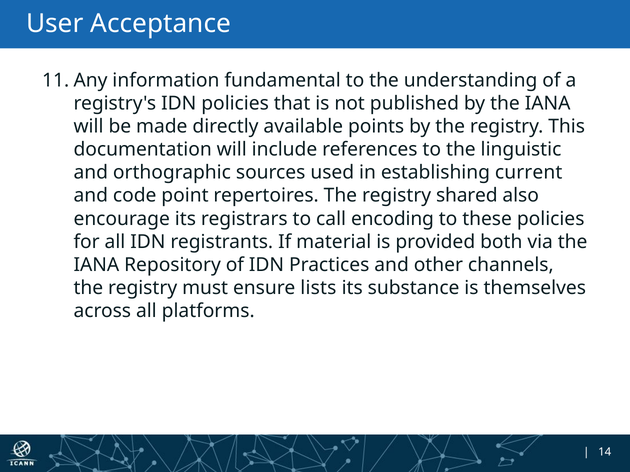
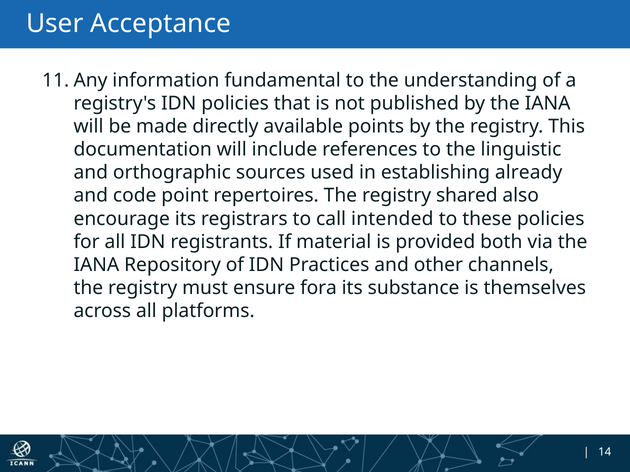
current: current -> already
encoding: encoding -> intended
lists: lists -> fora
